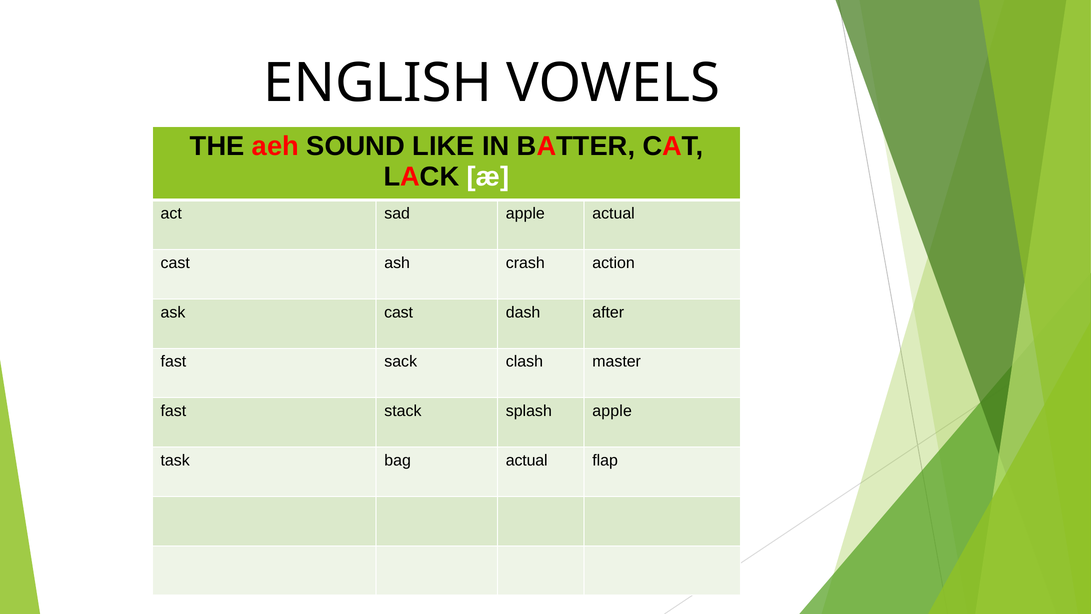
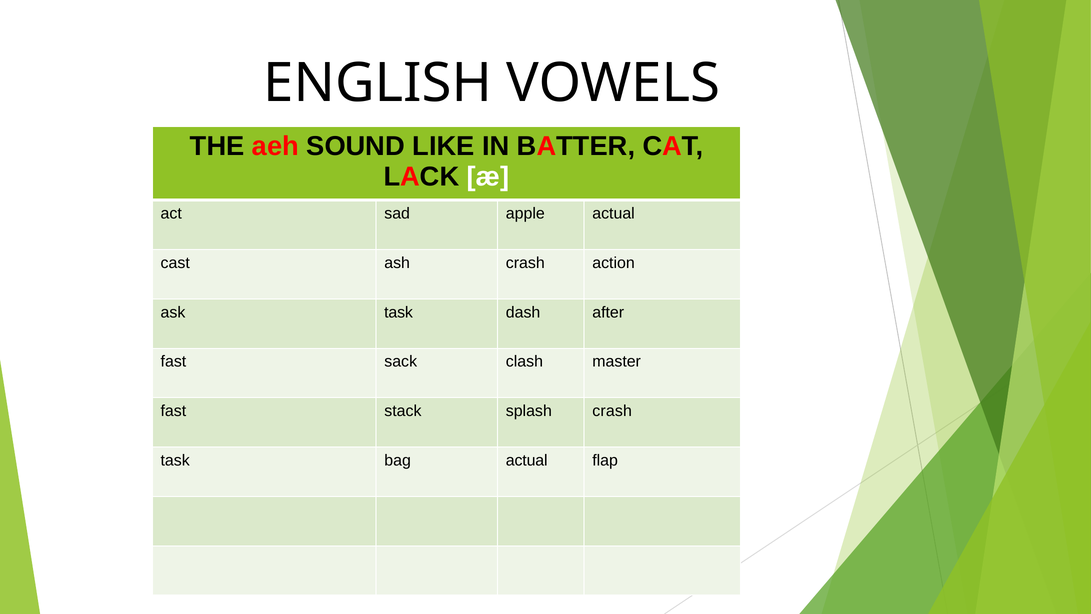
ask cast: cast -> task
splash apple: apple -> crash
